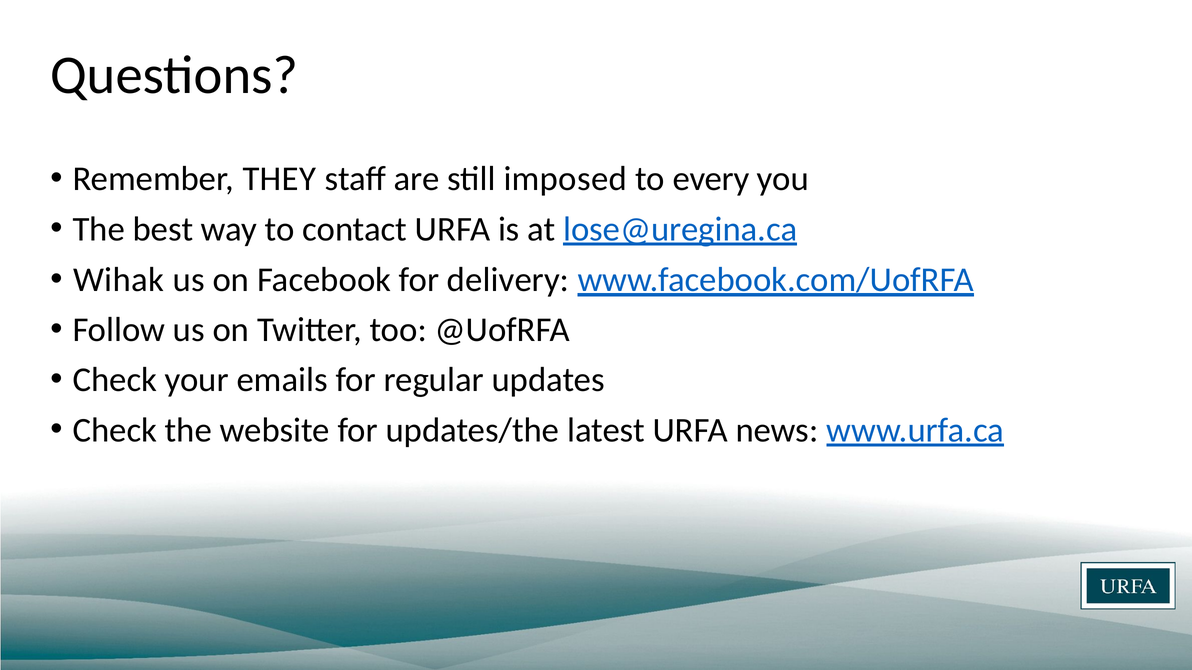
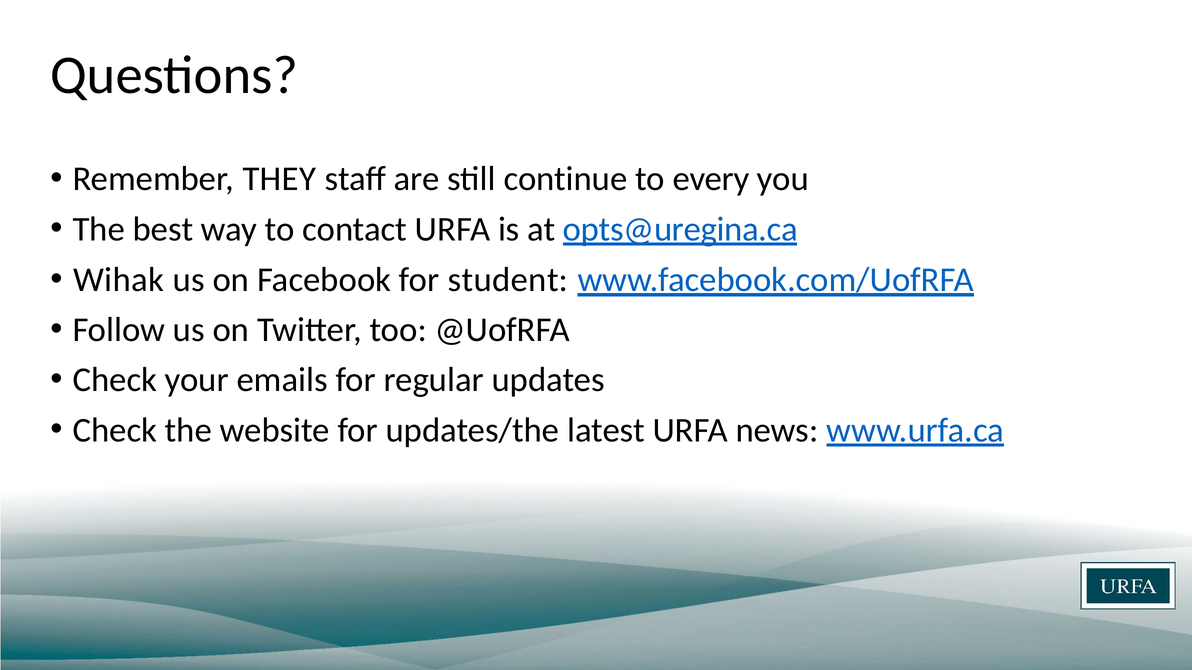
imposed: imposed -> continue
lose@uregina.ca: lose@uregina.ca -> opts@uregina.ca
delivery: delivery -> student
